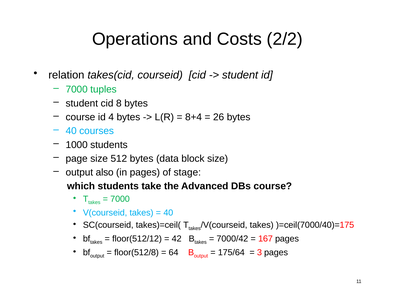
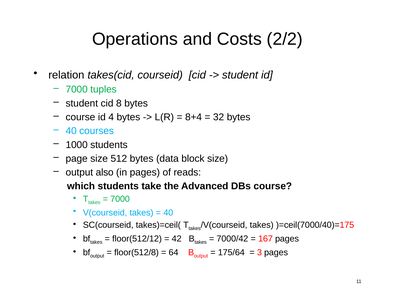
26: 26 -> 32
stage: stage -> reads
